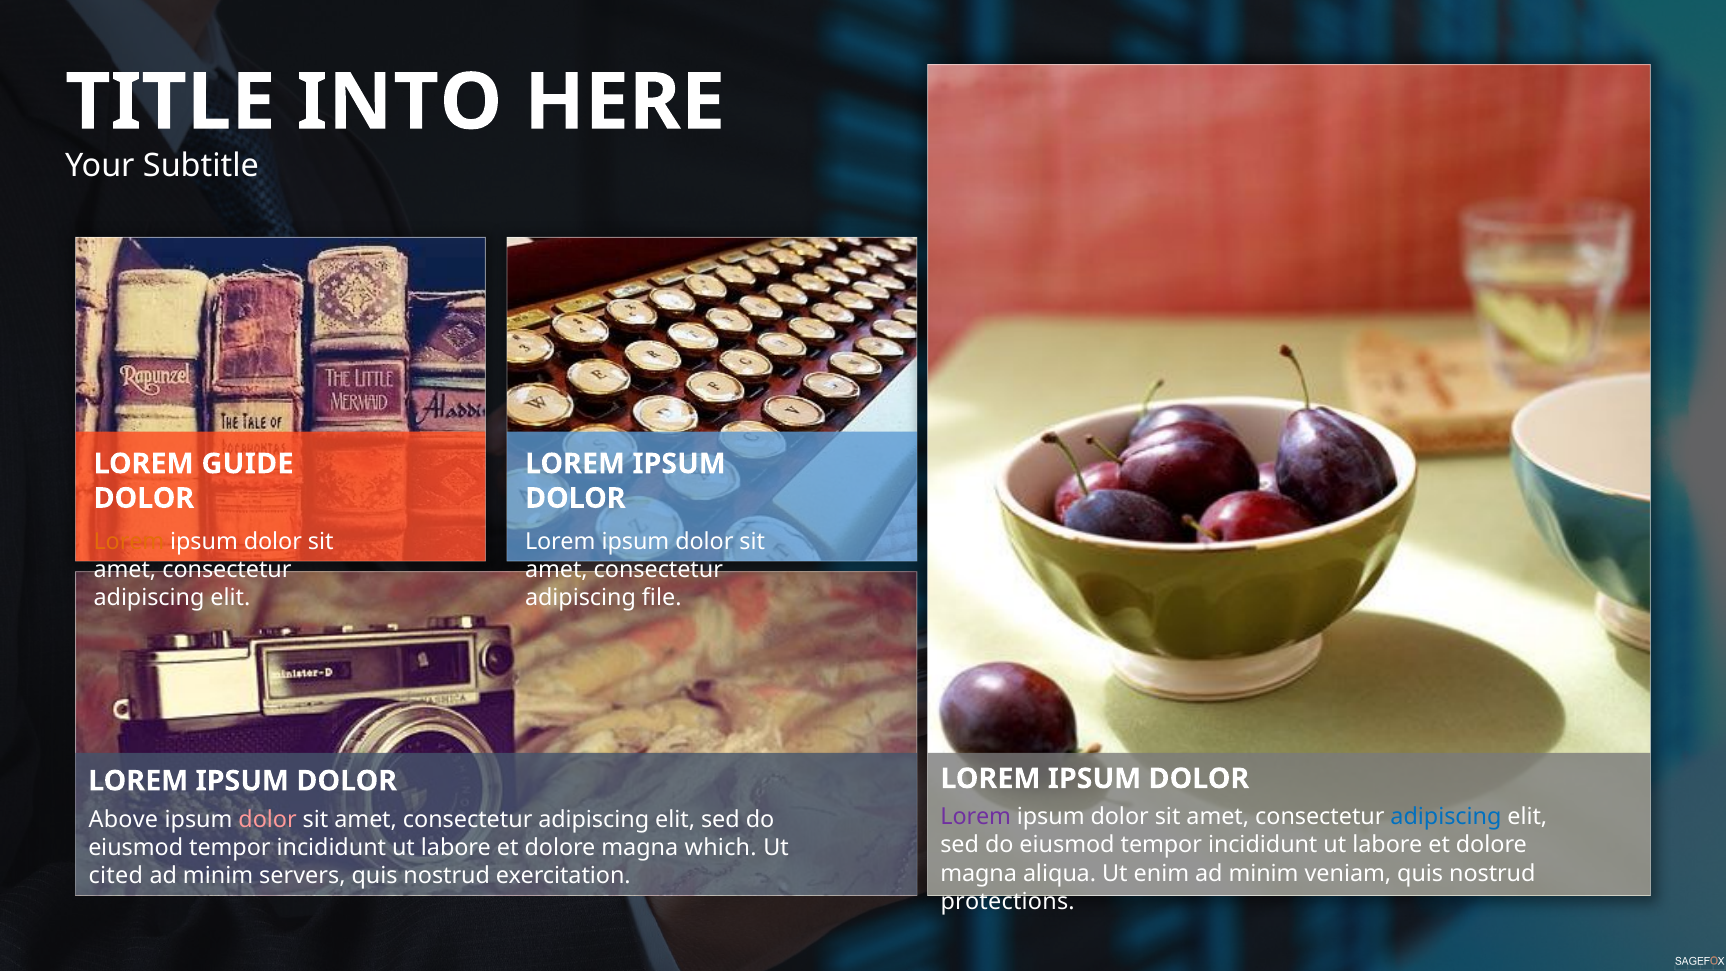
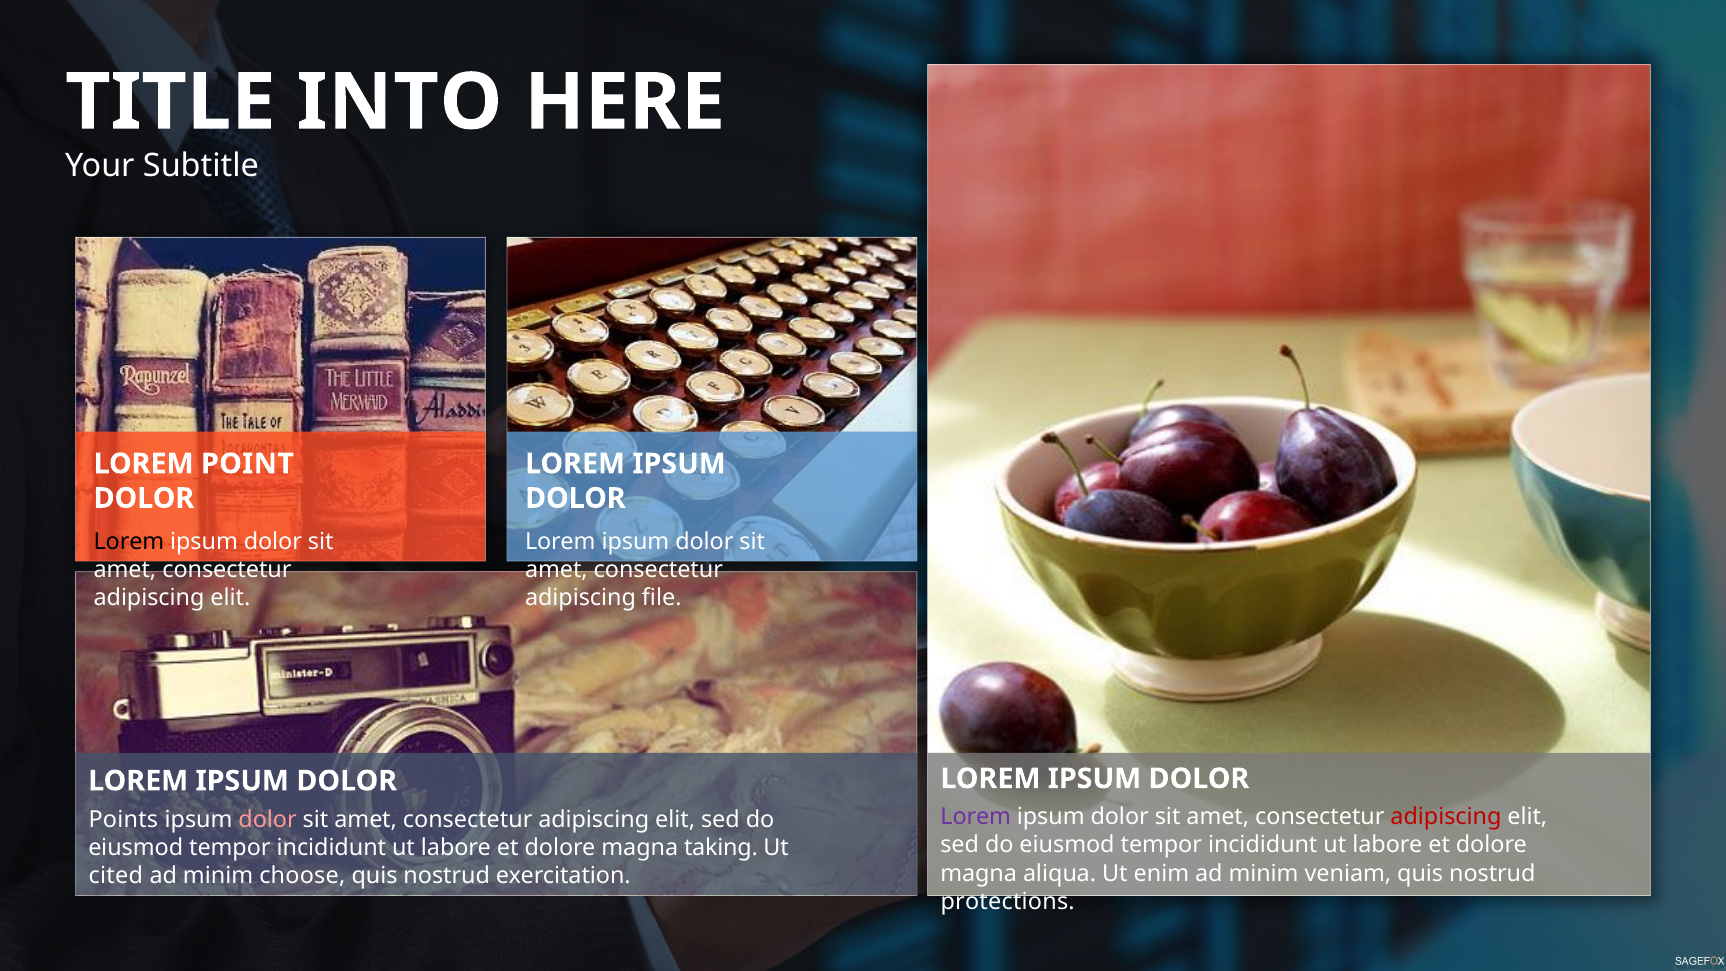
GUIDE: GUIDE -> POINT
Lorem at (129, 542) colour: orange -> black
adipiscing at (1446, 817) colour: blue -> red
Above: Above -> Points
which: which -> taking
servers: servers -> choose
